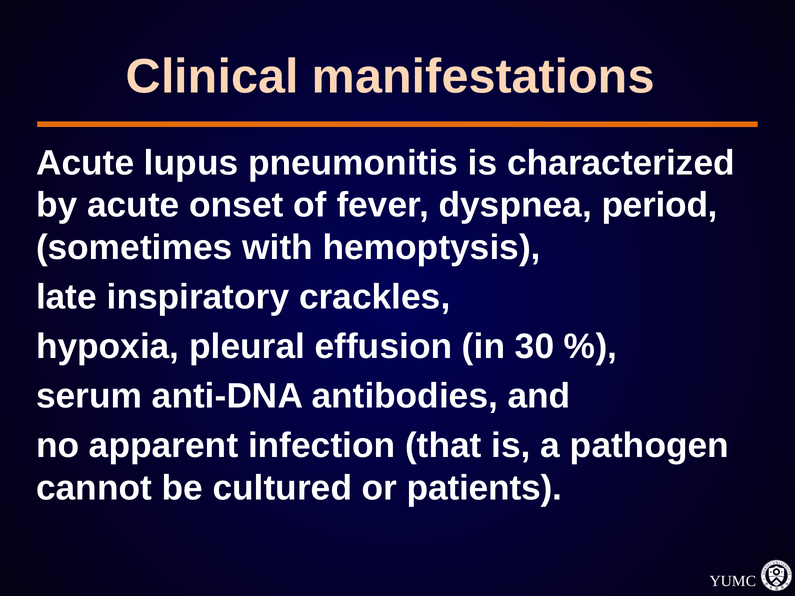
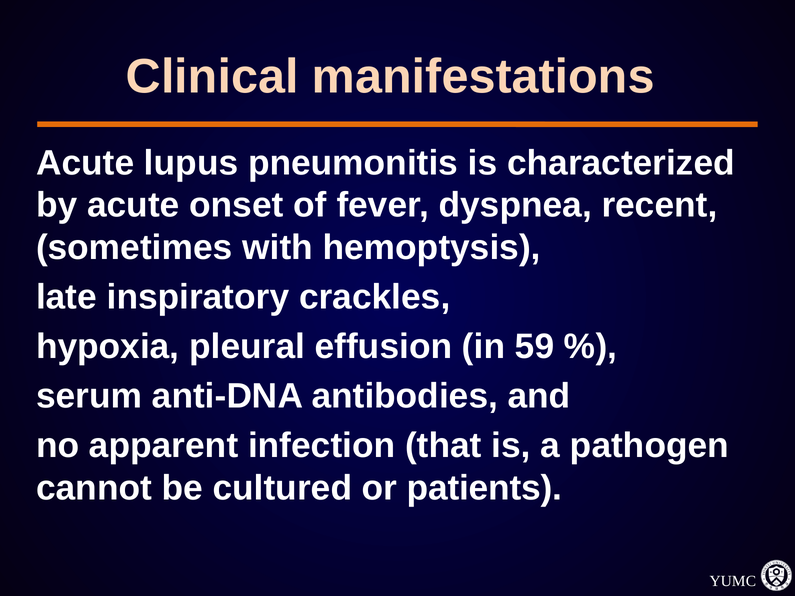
period: period -> recent
30: 30 -> 59
